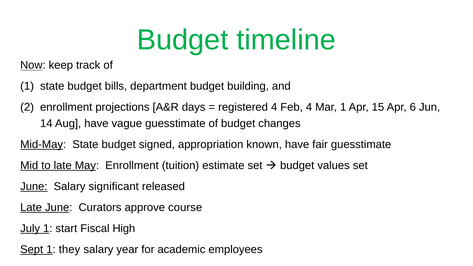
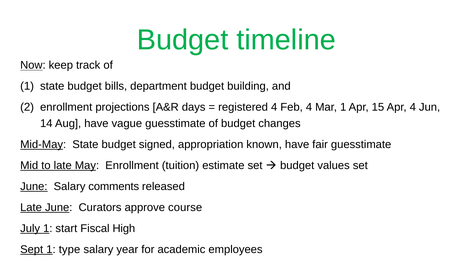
Apr 6: 6 -> 4
significant: significant -> comments
they: they -> type
